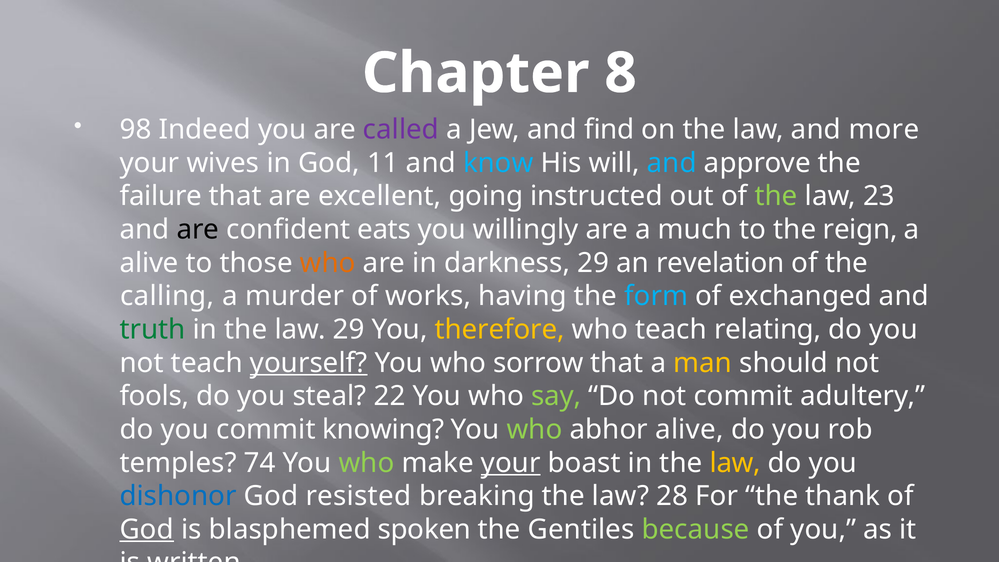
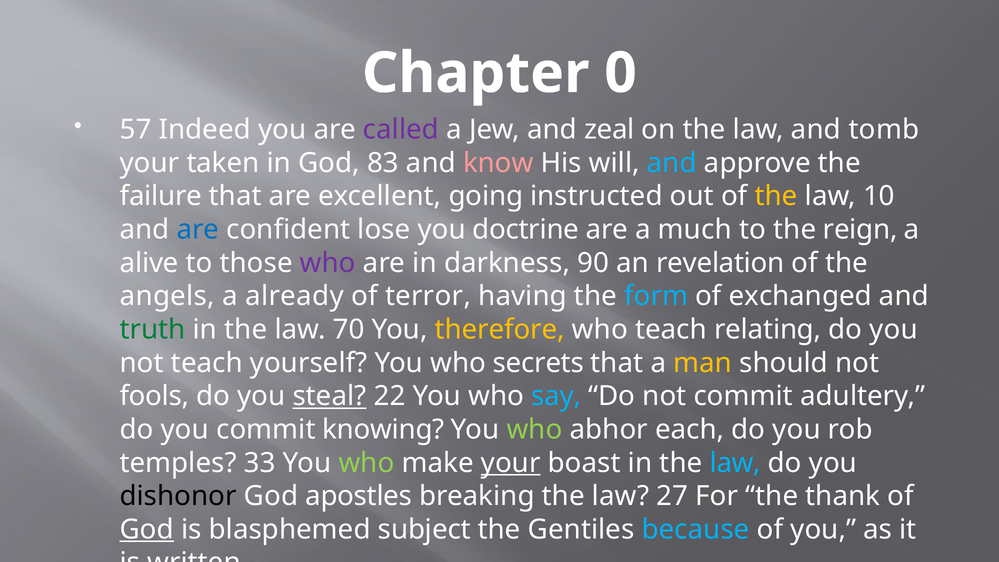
8: 8 -> 0
98: 98 -> 57
find: find -> zeal
more: more -> tomb
wives: wives -> taken
11: 11 -> 83
know colour: light blue -> pink
the at (776, 196) colour: light green -> yellow
23: 23 -> 10
are at (198, 230) colour: black -> blue
eats: eats -> lose
willingly: willingly -> doctrine
who at (328, 263) colour: orange -> purple
darkness 29: 29 -> 90
calling: calling -> angels
murder: murder -> already
works: works -> terror
law 29: 29 -> 70
yourself underline: present -> none
sorrow: sorrow -> secrets
steal underline: none -> present
say colour: light green -> light blue
abhor alive: alive -> each
74: 74 -> 33
law at (735, 463) colour: yellow -> light blue
dishonor colour: blue -> black
resisted: resisted -> apostles
28: 28 -> 27
spoken: spoken -> subject
because colour: light green -> light blue
